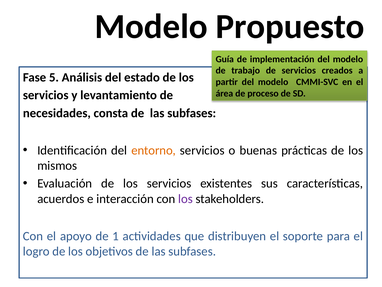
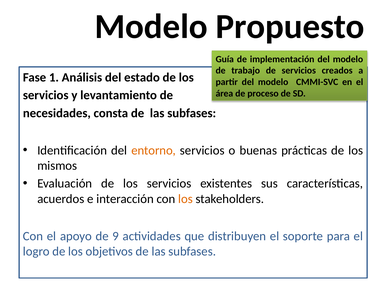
5: 5 -> 1
los at (185, 198) colour: purple -> orange
1: 1 -> 9
